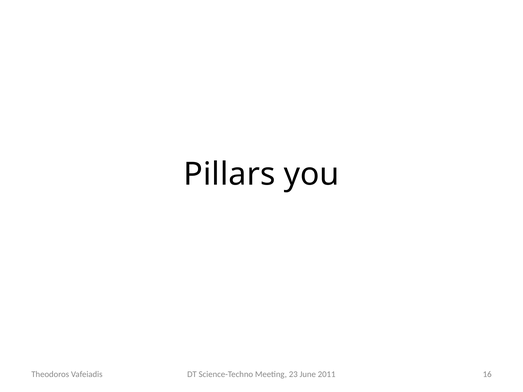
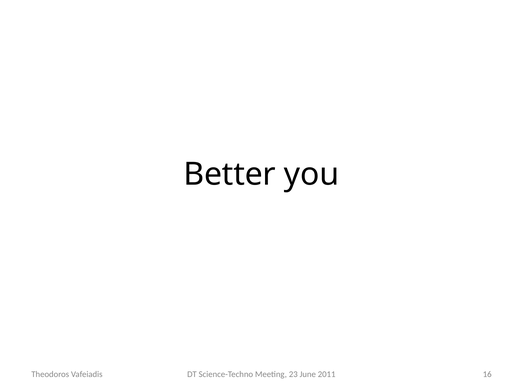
Pillars: Pillars -> Better
